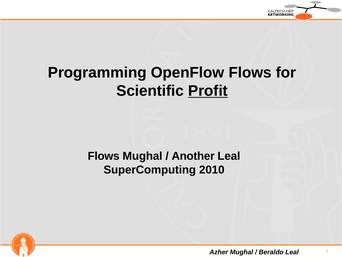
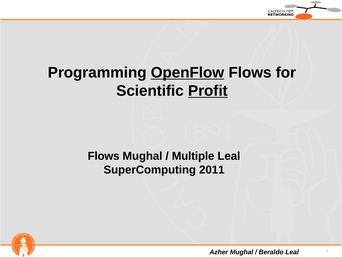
OpenFlow underline: none -> present
Another: Another -> Multiple
2010: 2010 -> 2011
